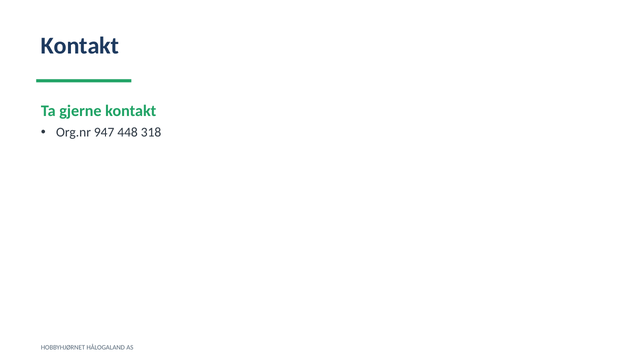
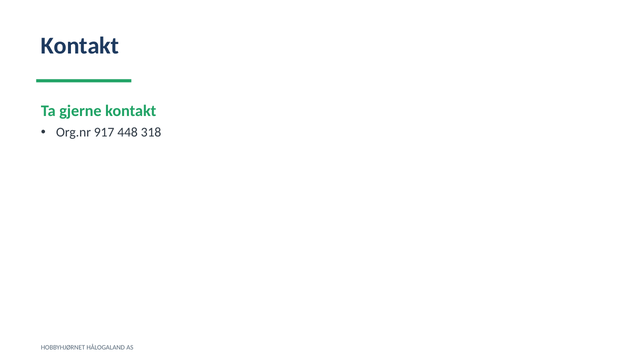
947: 947 -> 917
